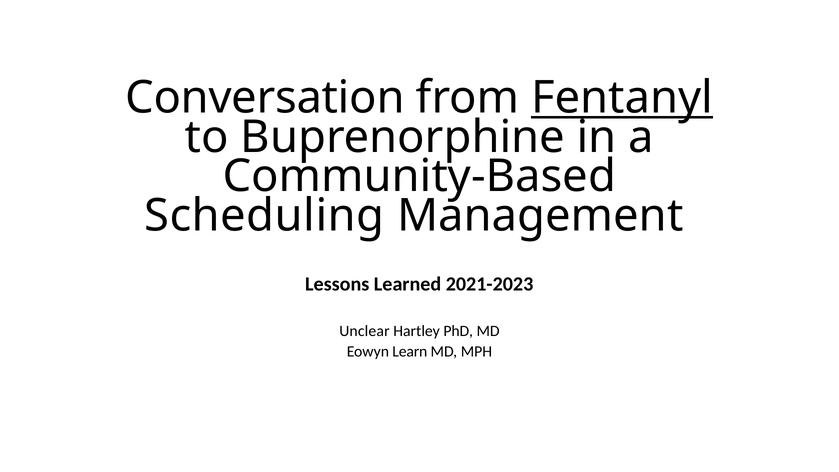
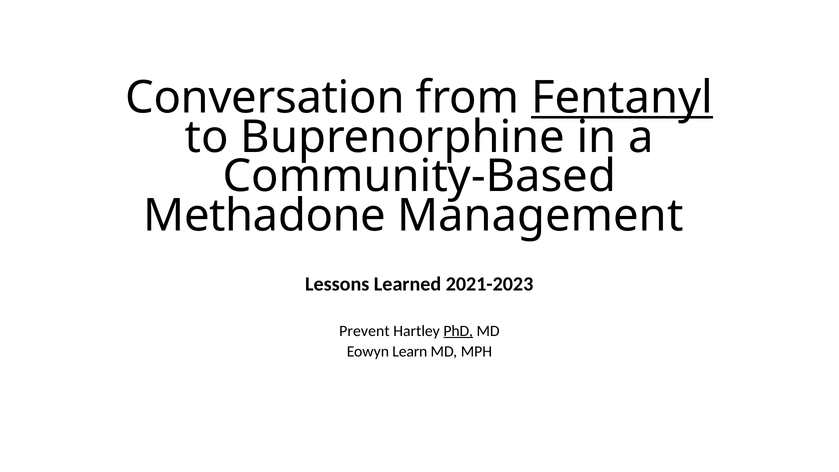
Scheduling: Scheduling -> Methadone
Unclear: Unclear -> Prevent
PhD underline: none -> present
